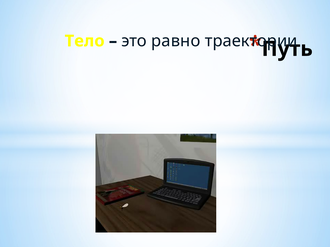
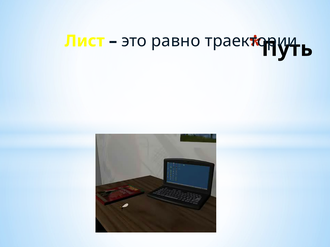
Тело: Тело -> Лист
